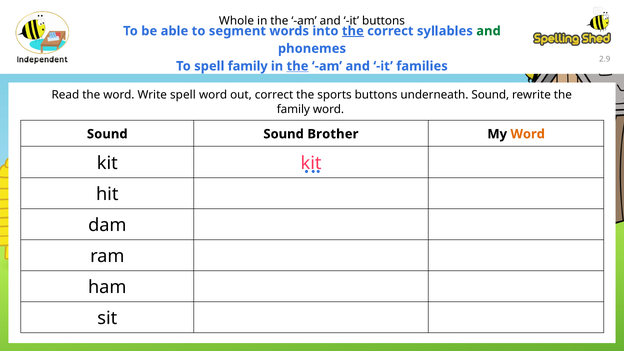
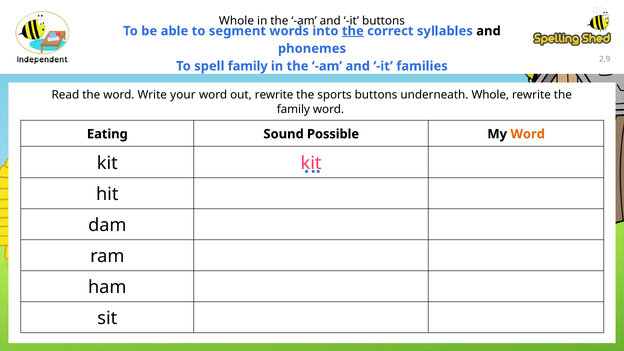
and at (488, 31) colour: green -> black
the at (298, 66) underline: present -> none
Write spell: spell -> your
out correct: correct -> rewrite
underneath Sound: Sound -> Whole
Sound at (107, 134): Sound -> Eating
Brother: Brother -> Possible
